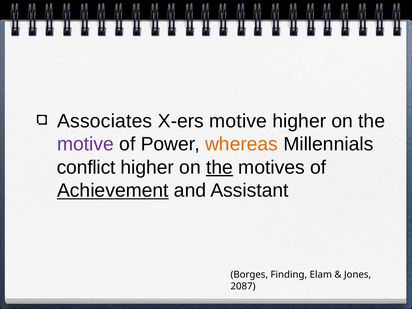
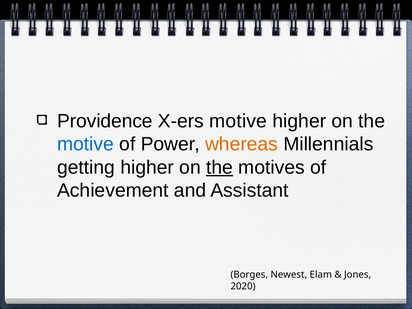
Associates: Associates -> Providence
motive at (86, 144) colour: purple -> blue
conflict: conflict -> getting
Achievement underline: present -> none
Finding: Finding -> Newest
2087: 2087 -> 2020
